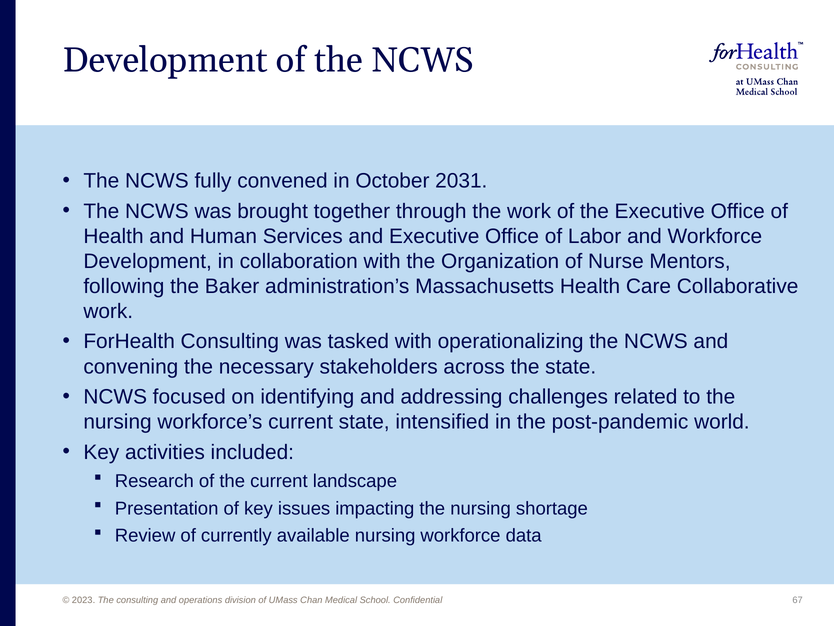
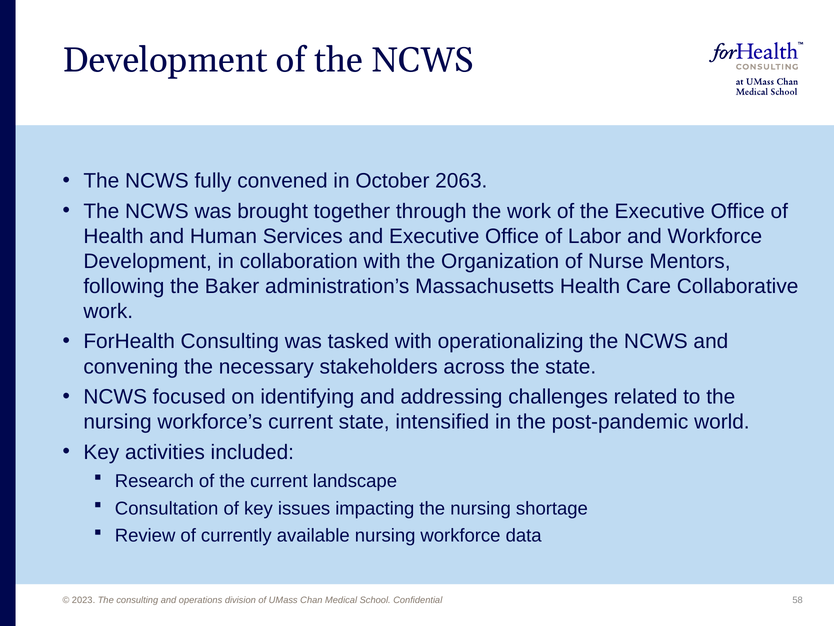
2031: 2031 -> 2063
Presentation: Presentation -> Consultation
67: 67 -> 58
